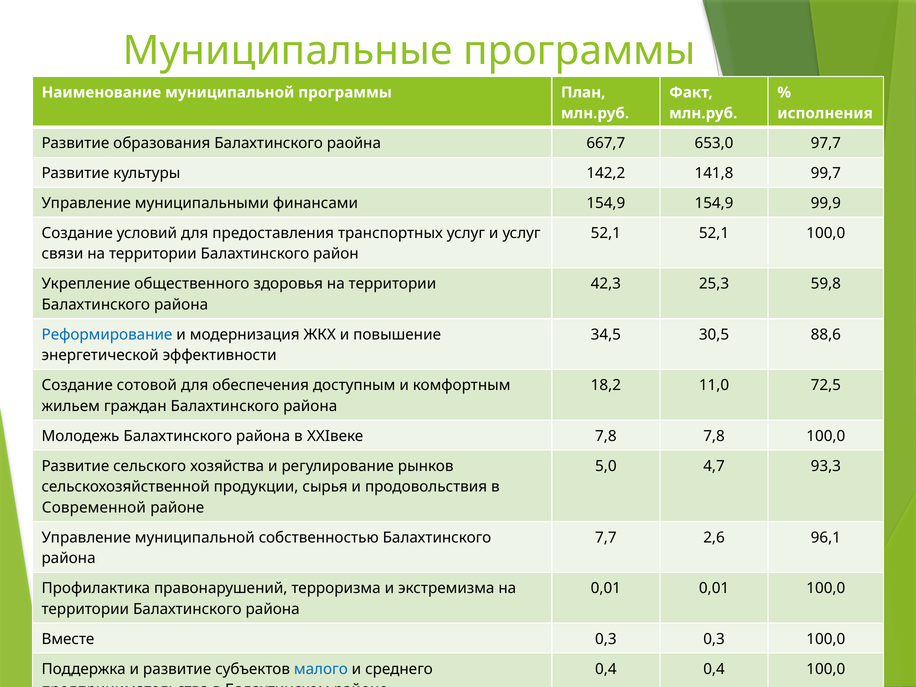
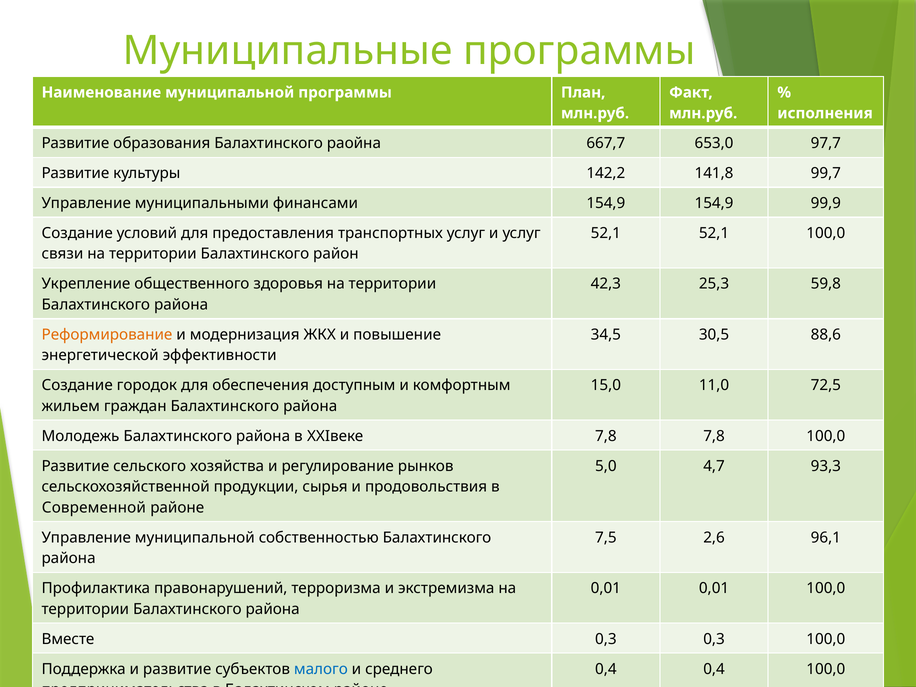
Реформирование colour: blue -> orange
сотовой: сотовой -> городок
18,2: 18,2 -> 15,0
7,7: 7,7 -> 7,5
